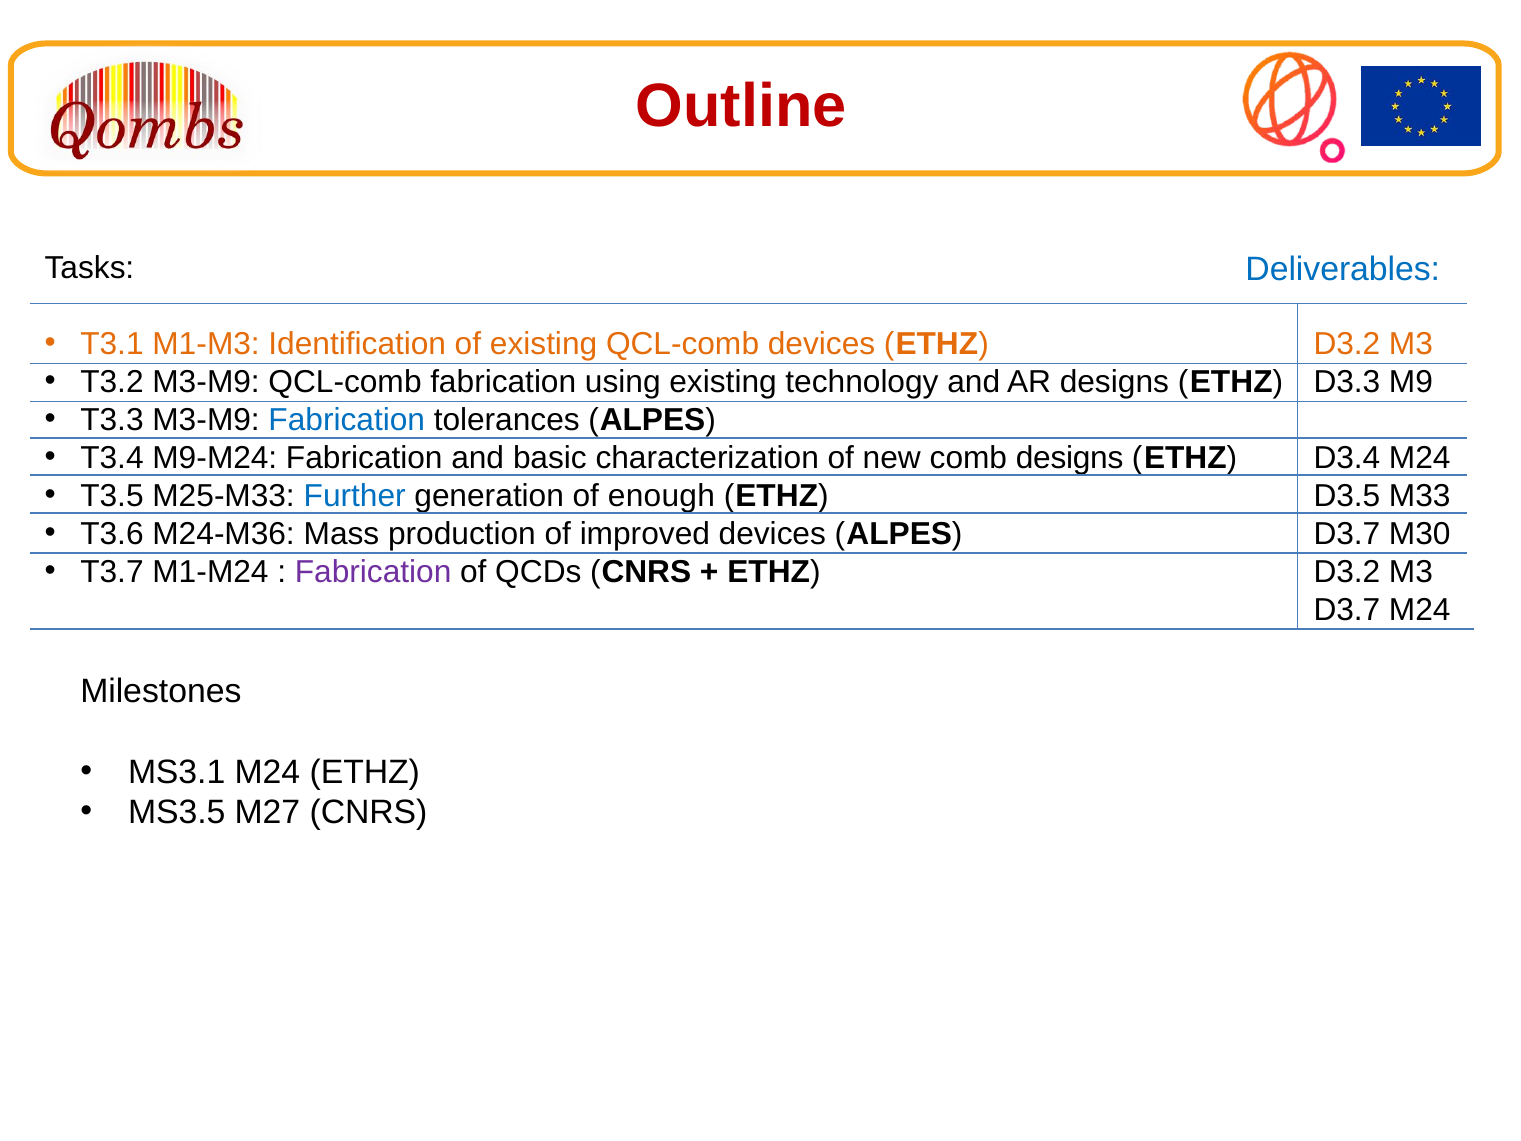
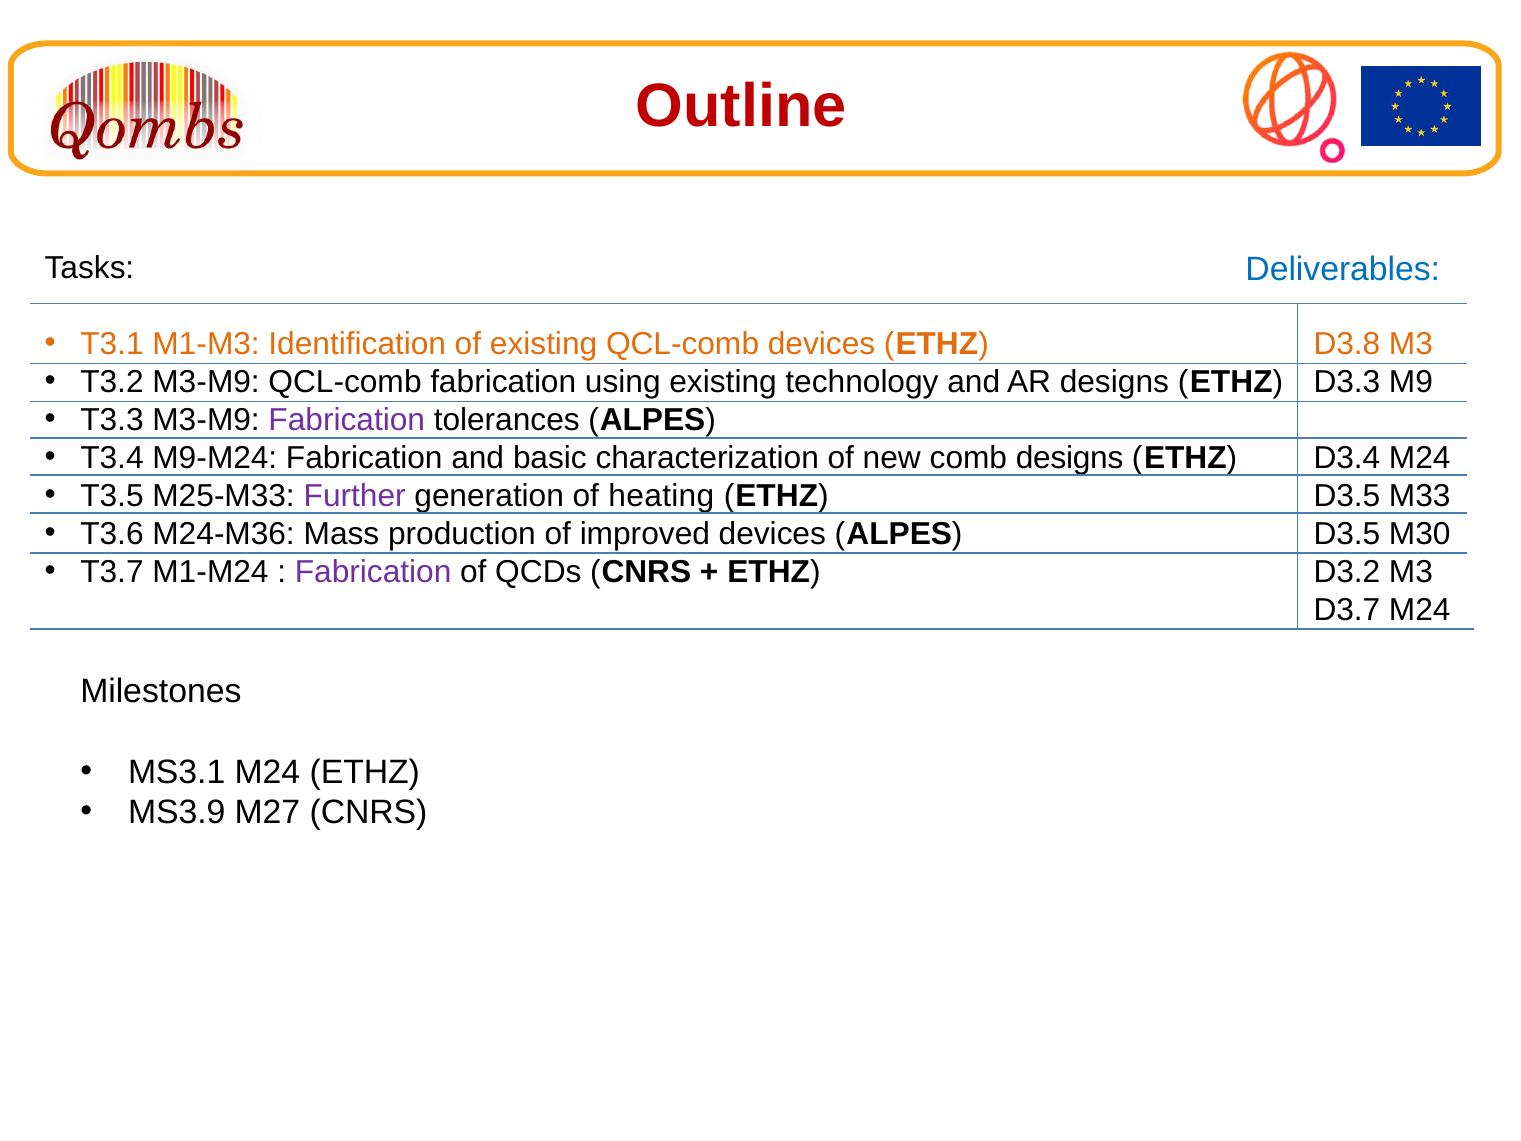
D3.2 at (1347, 344): D3.2 -> D3.8
Fabrication at (347, 420) colour: blue -> purple
Further colour: blue -> purple
enough: enough -> heating
D3.7 at (1347, 534): D3.7 -> D3.5
MS3.5: MS3.5 -> MS3.9
